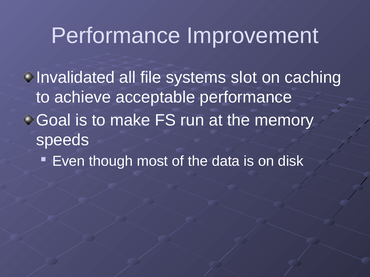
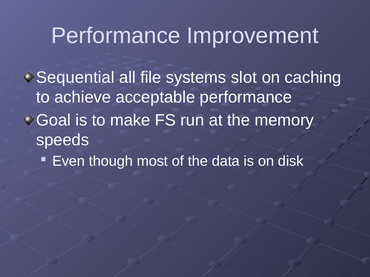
Invalidated: Invalidated -> Sequential
